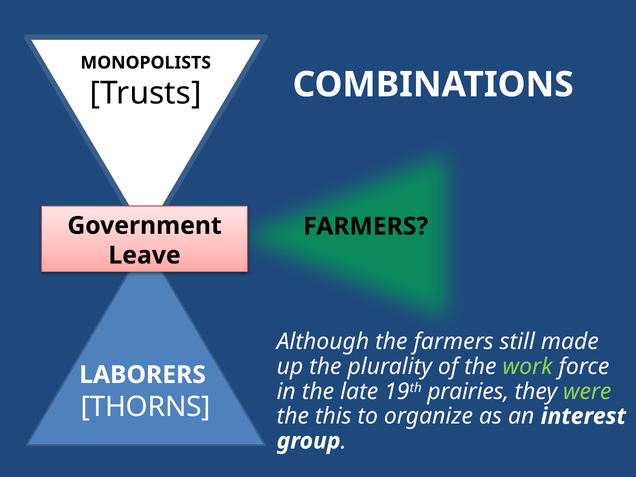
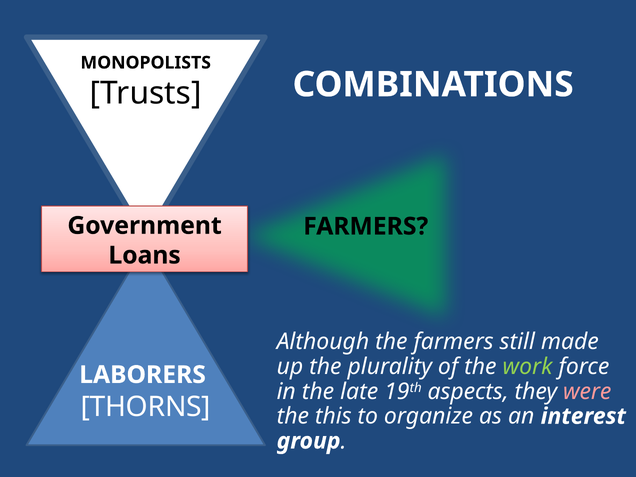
Leave: Leave -> Loans
prairies: prairies -> aspects
were colour: light green -> pink
